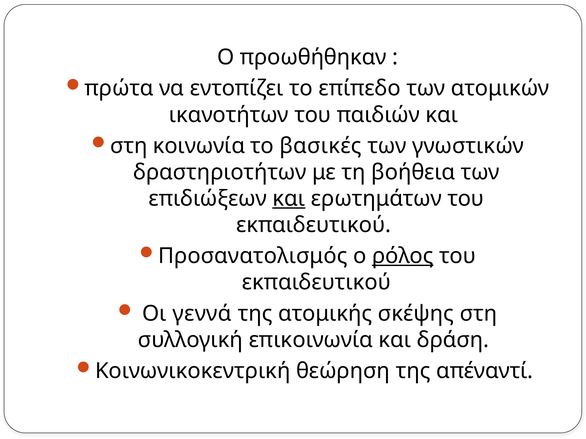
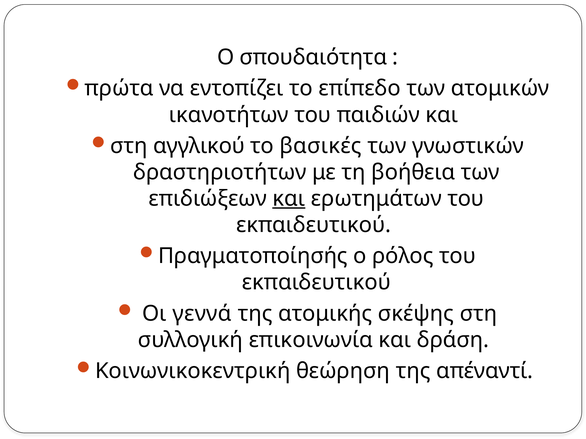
προωθήθηκαν: προωθήθηκαν -> σπουδαιότητα
κοινωνία: κοινωνία -> αγγλικού
Προσανατολισμός: Προσανατολισμός -> Πραγματοποίησής
ρόλος underline: present -> none
